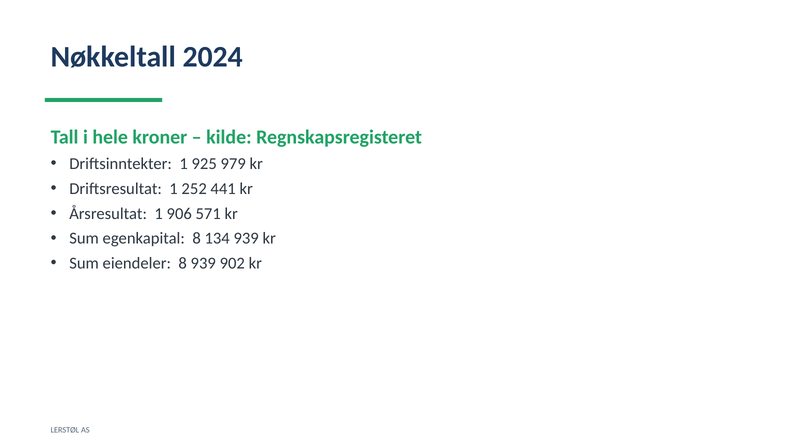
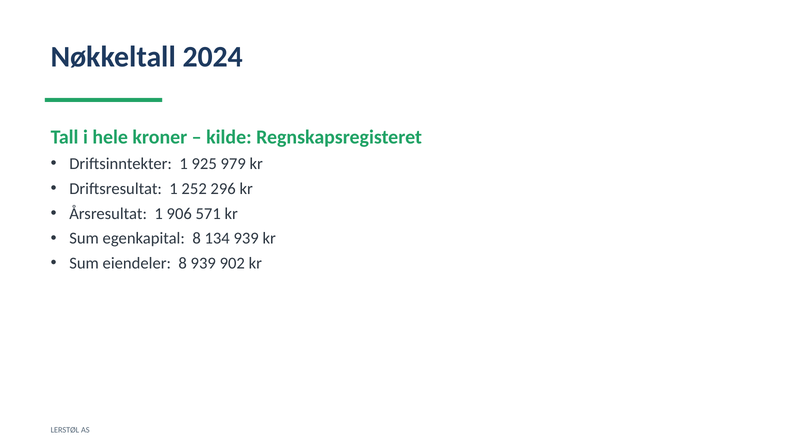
441: 441 -> 296
